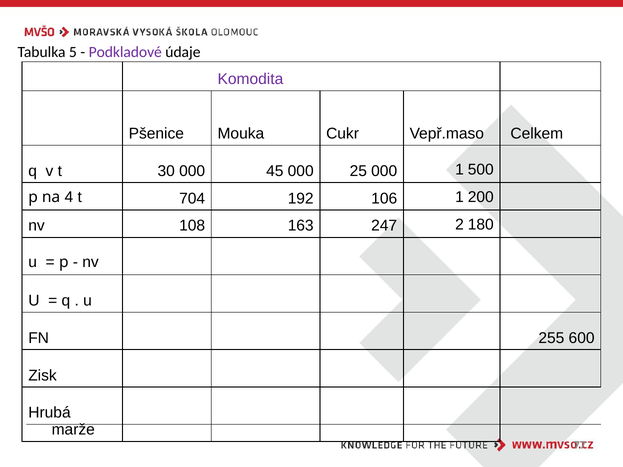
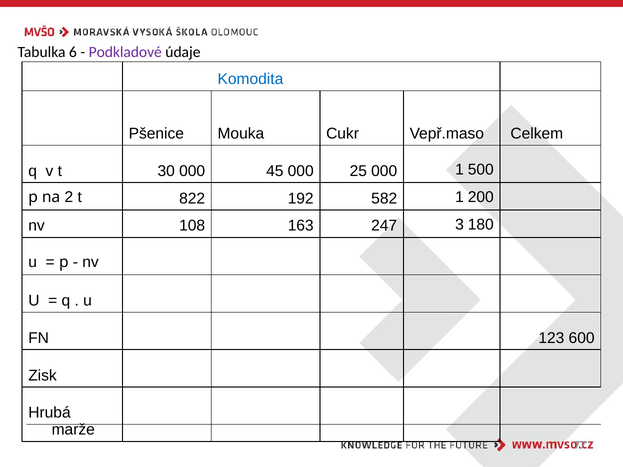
5: 5 -> 6
Komodita colour: purple -> blue
4: 4 -> 2
704: 704 -> 822
106: 106 -> 582
2: 2 -> 3
255: 255 -> 123
